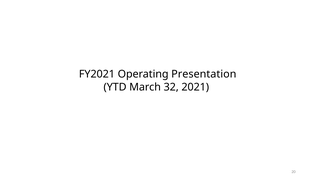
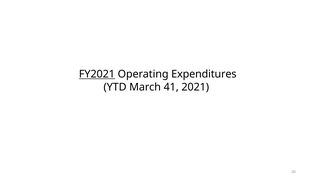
FY2021 underline: none -> present
Presentation: Presentation -> Expenditures
32: 32 -> 41
